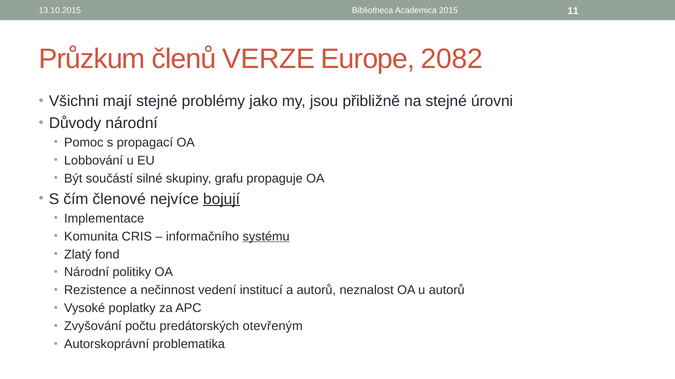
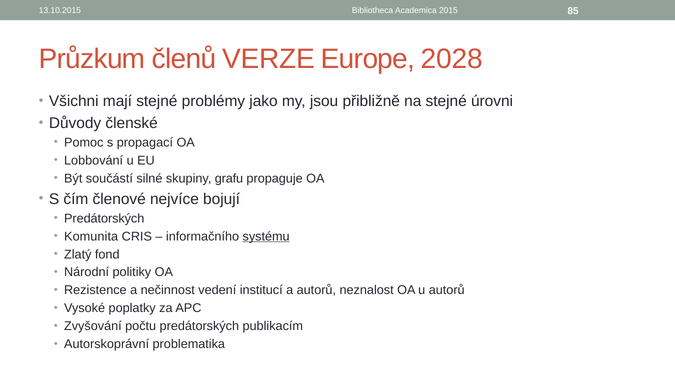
11: 11 -> 85
2082: 2082 -> 2028
Důvody národní: národní -> členské
bojují underline: present -> none
Implementace at (104, 219): Implementace -> Predátorských
otevřeným: otevřeným -> publikacím
